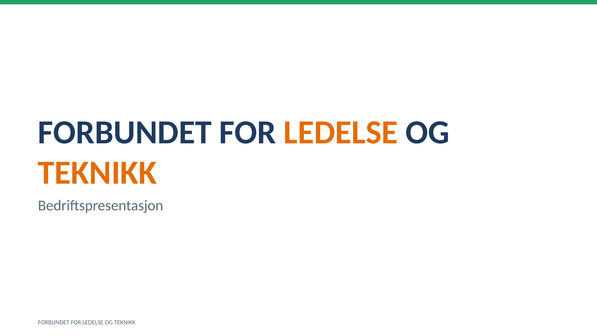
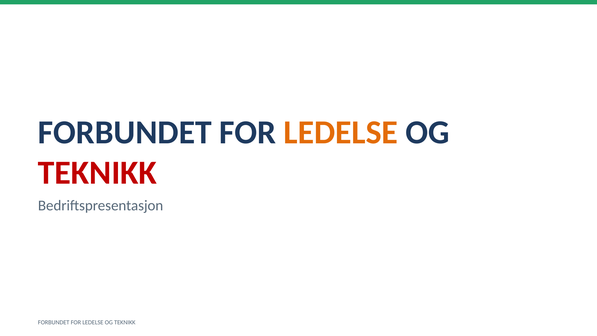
TEKNIKK at (97, 173) colour: orange -> red
